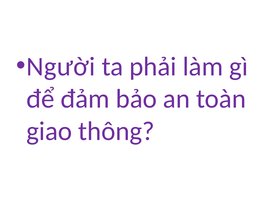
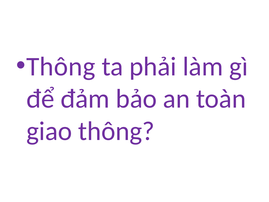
Người at (61, 66): Người -> Thông
